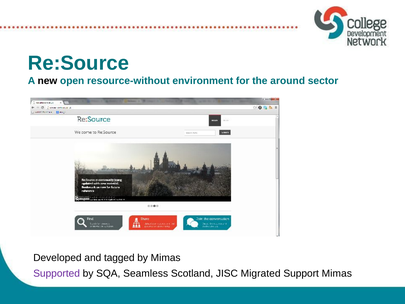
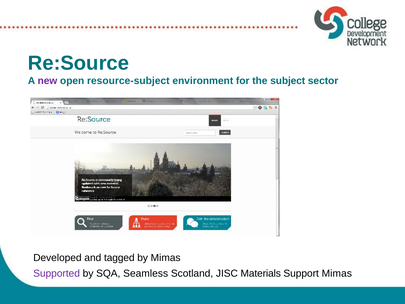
new colour: black -> purple
resource-without: resource-without -> resource-subject
around: around -> subject
Migrated: Migrated -> Materials
